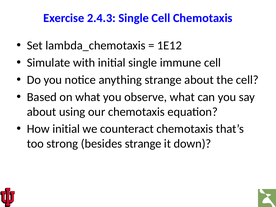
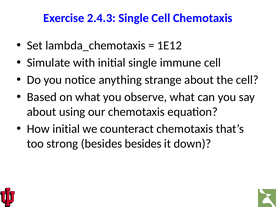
besides strange: strange -> besides
